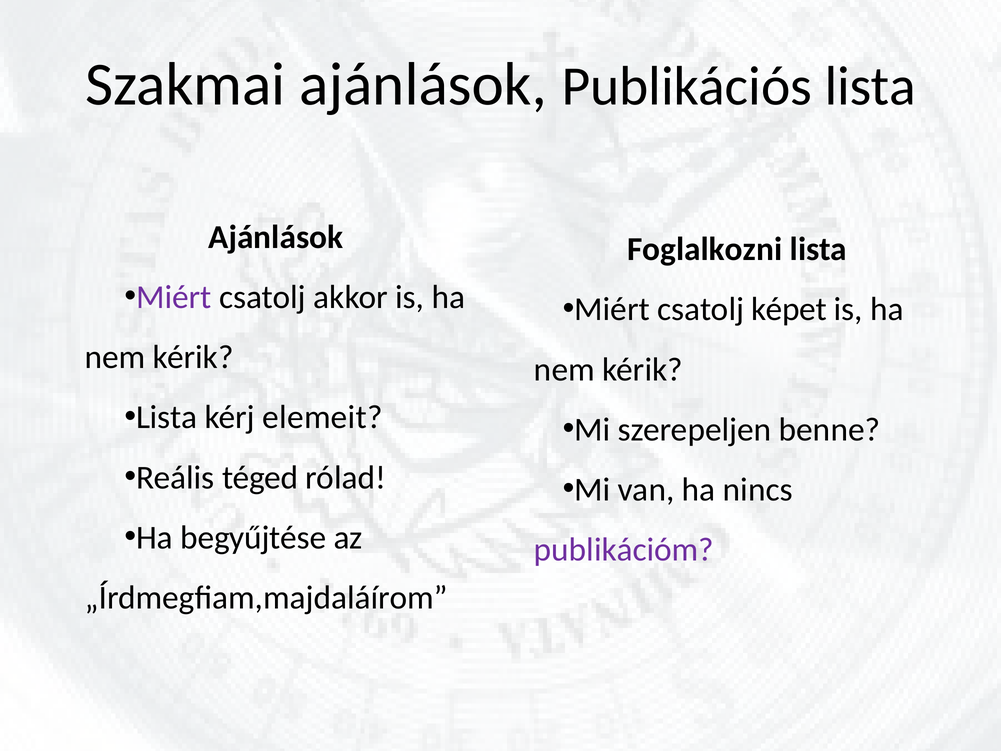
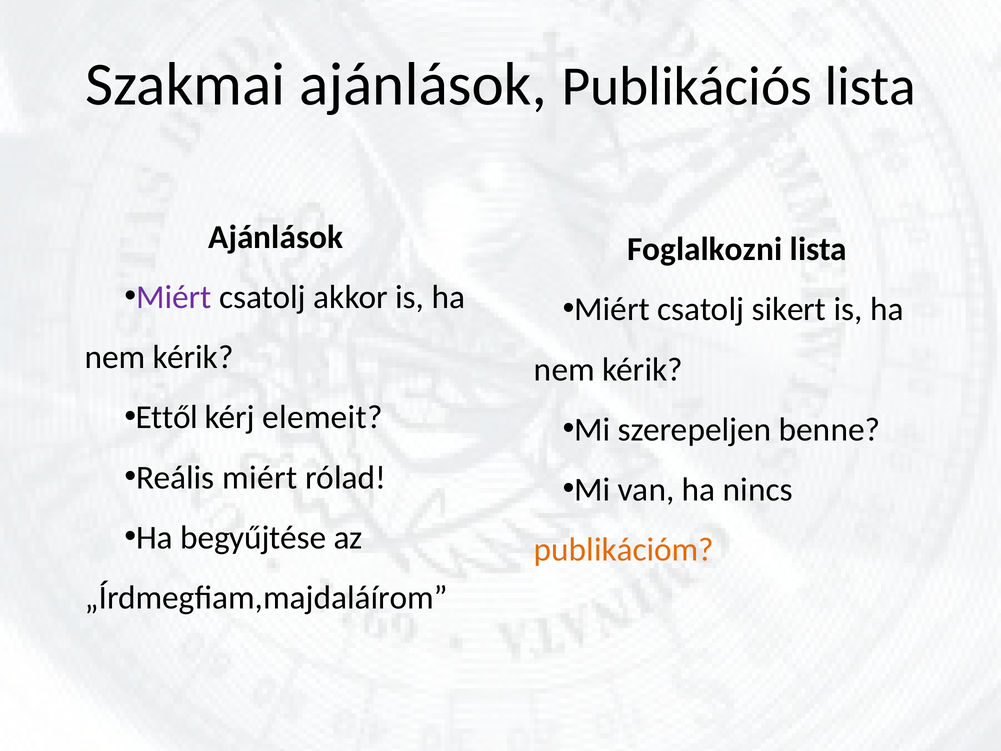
képet: képet -> sikert
Lista at (167, 417): Lista -> Ettől
Reális téged: téged -> miért
publikációm colour: purple -> orange
